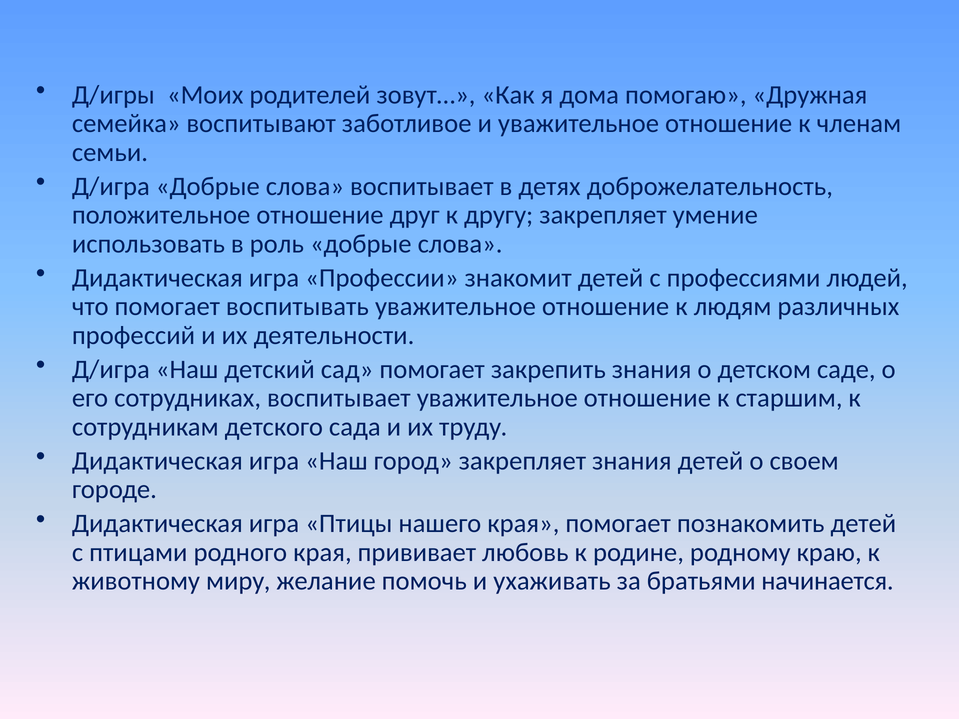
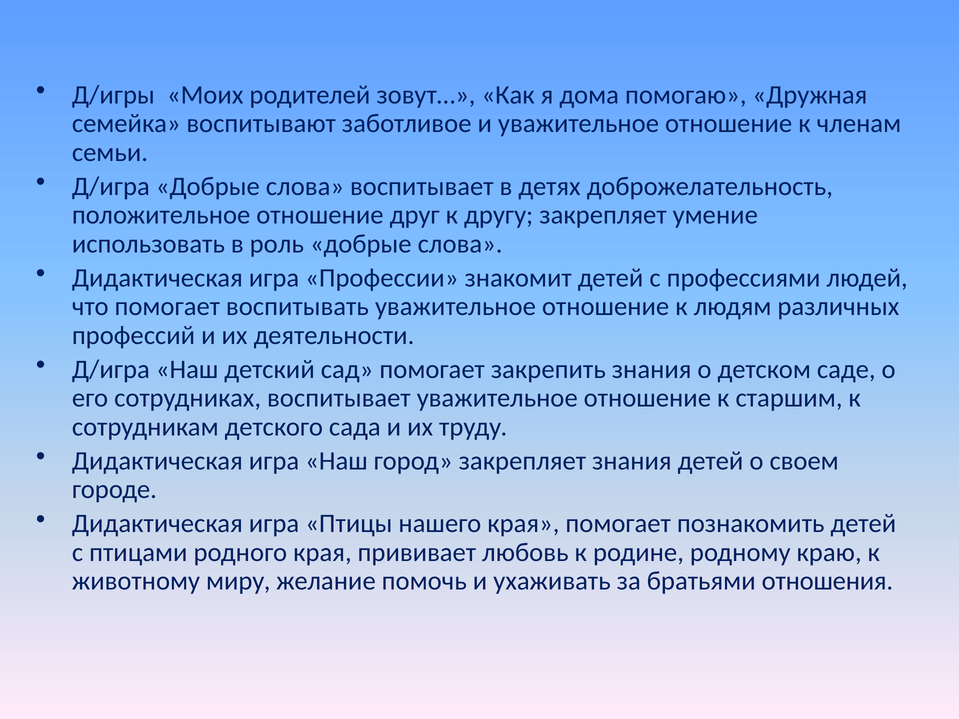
начинается: начинается -> отношения
